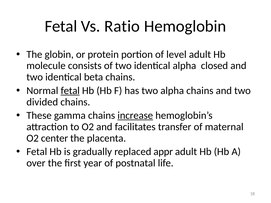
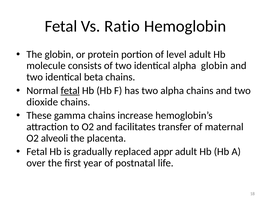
alpha closed: closed -> globin
divided: divided -> dioxide
increase underline: present -> none
center: center -> alveoli
